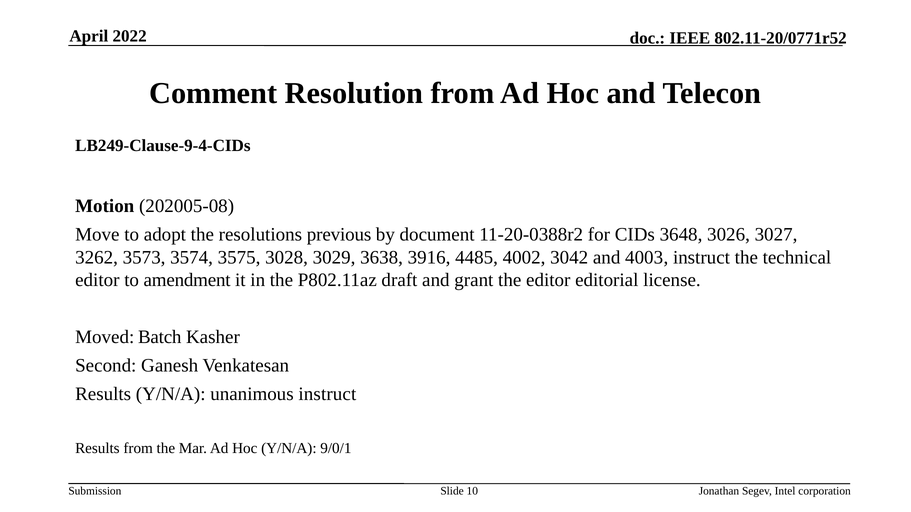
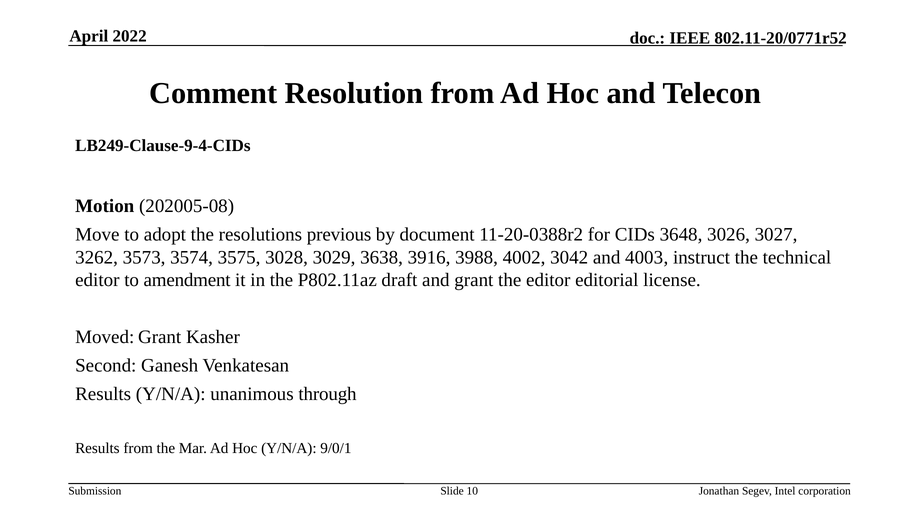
4485: 4485 -> 3988
Moved Batch: Batch -> Grant
unanimous instruct: instruct -> through
